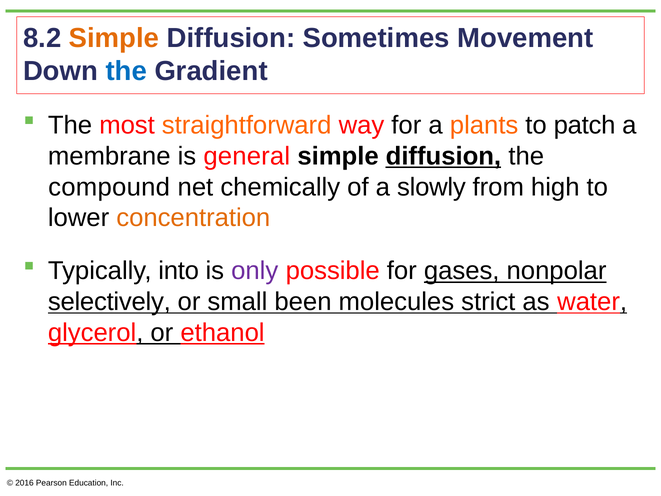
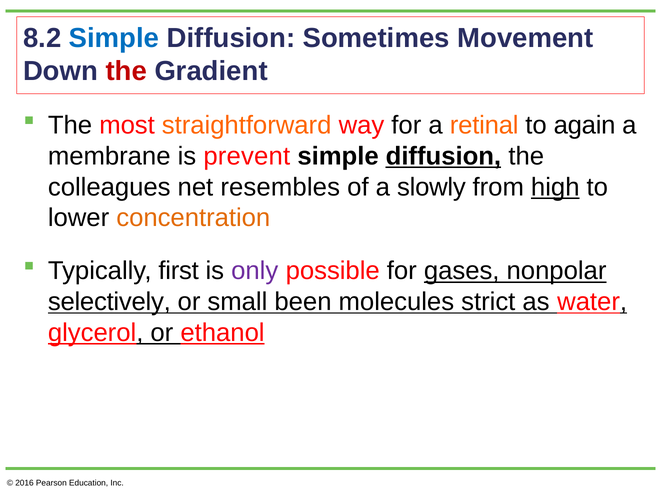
Simple at (114, 38) colour: orange -> blue
the at (126, 71) colour: blue -> red
plants: plants -> retinal
patch: patch -> again
general: general -> prevent
compound: compound -> colleagues
chemically: chemically -> resembles
high underline: none -> present
into: into -> first
